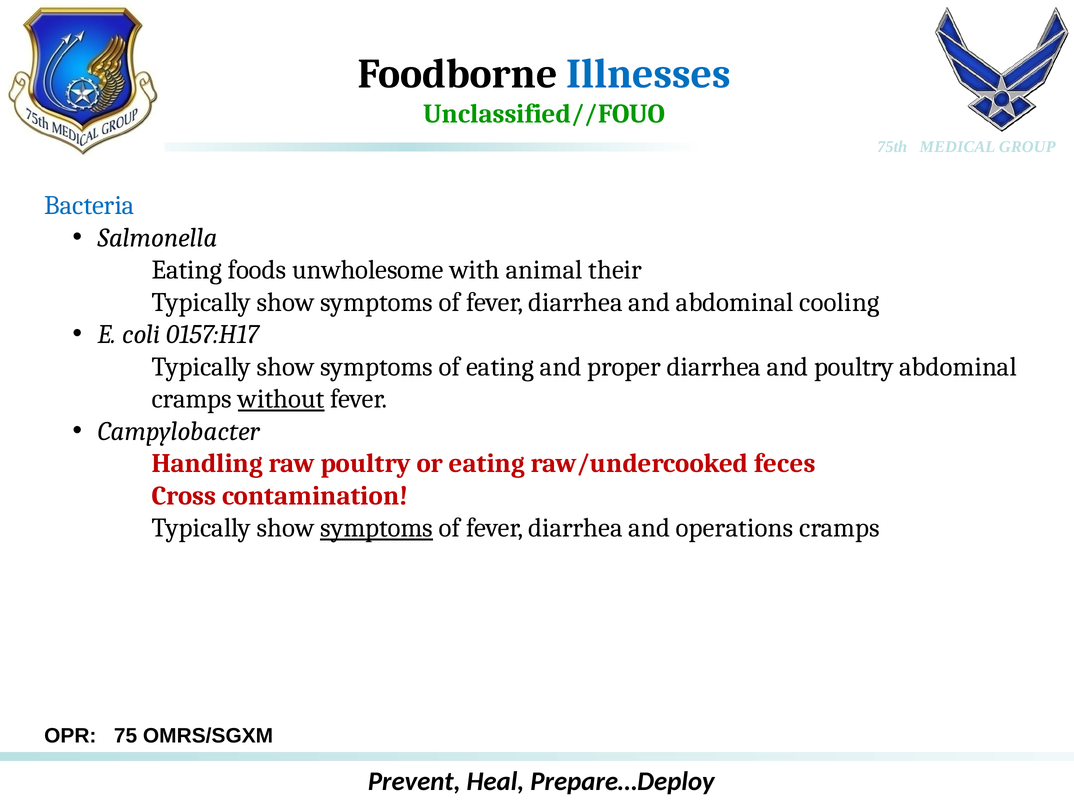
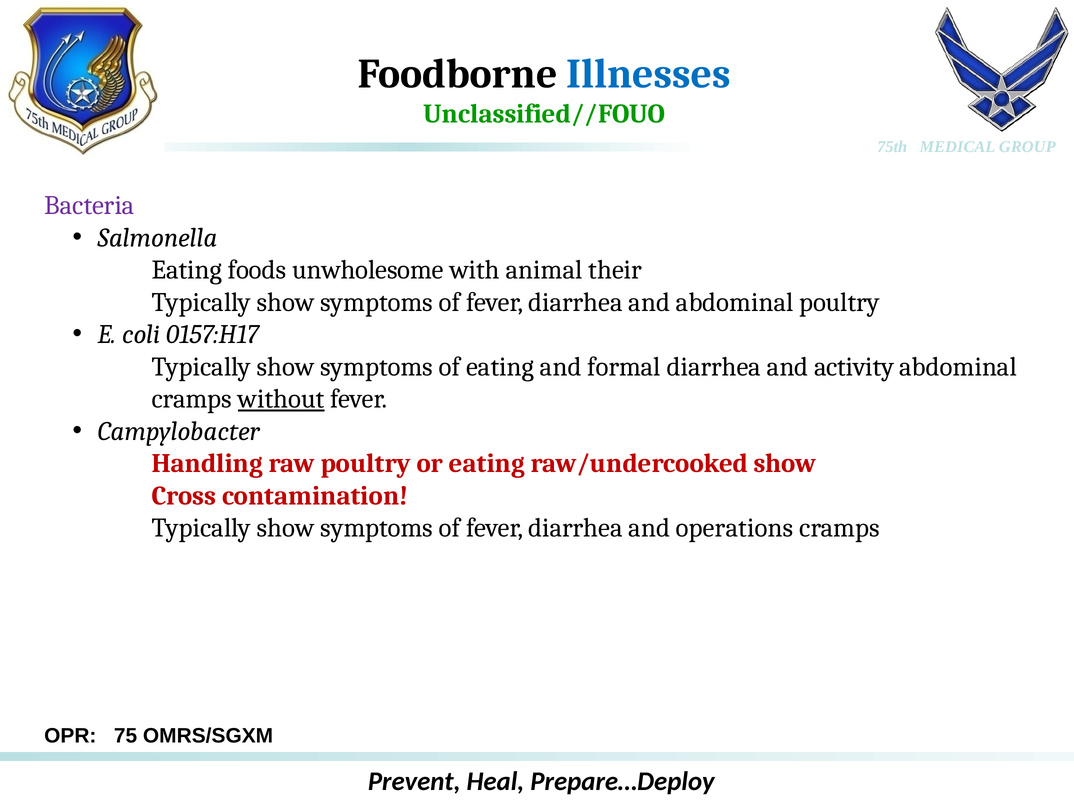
Bacteria colour: blue -> purple
abdominal cooling: cooling -> poultry
proper: proper -> formal
and poultry: poultry -> activity
raw/undercooked feces: feces -> show
symptoms at (377, 528) underline: present -> none
